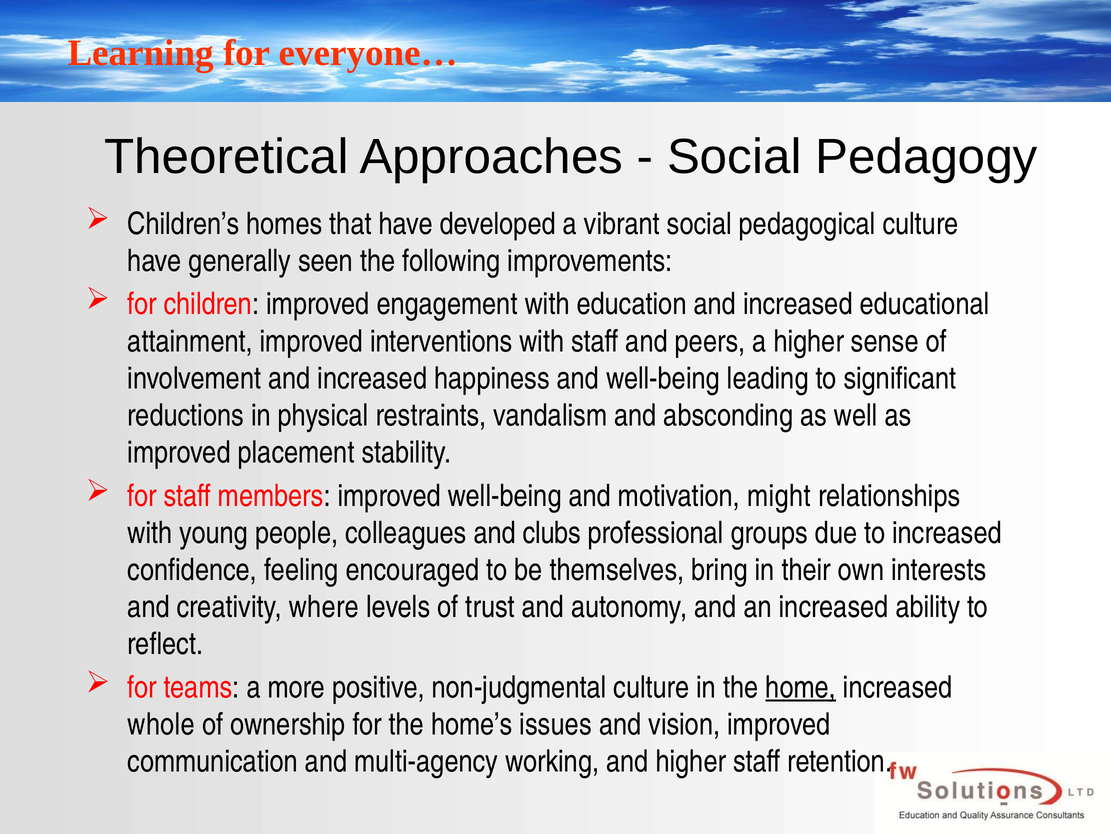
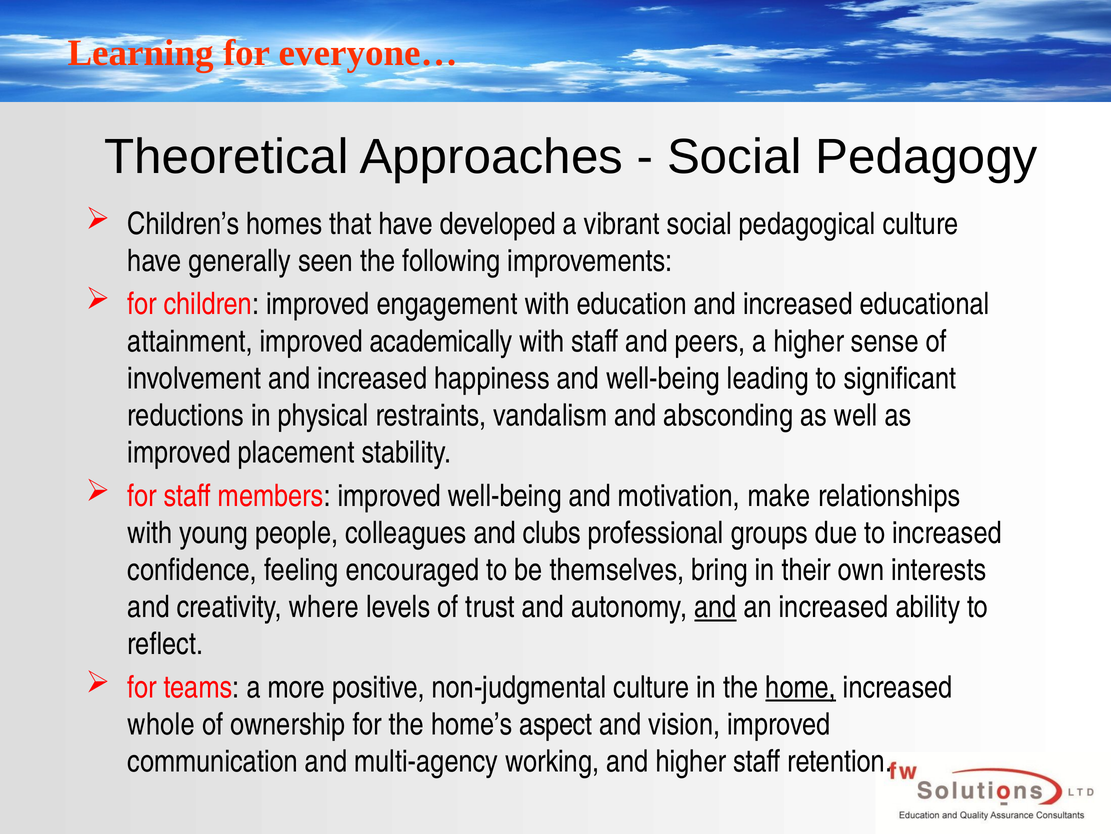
interventions: interventions -> academically
might: might -> make
and at (715, 607) underline: none -> present
issues: issues -> aspect
